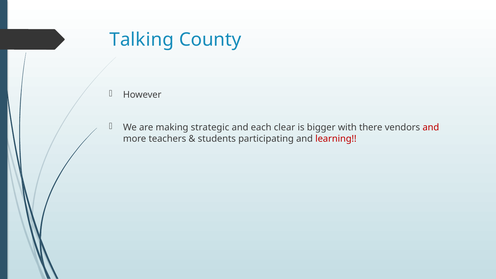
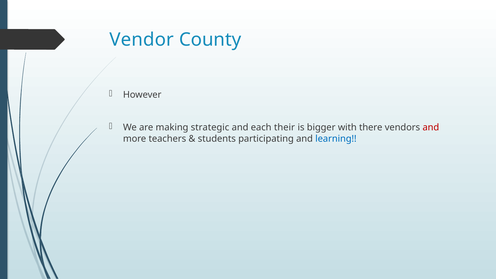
Talking: Talking -> Vendor
clear: clear -> their
learning colour: red -> blue
